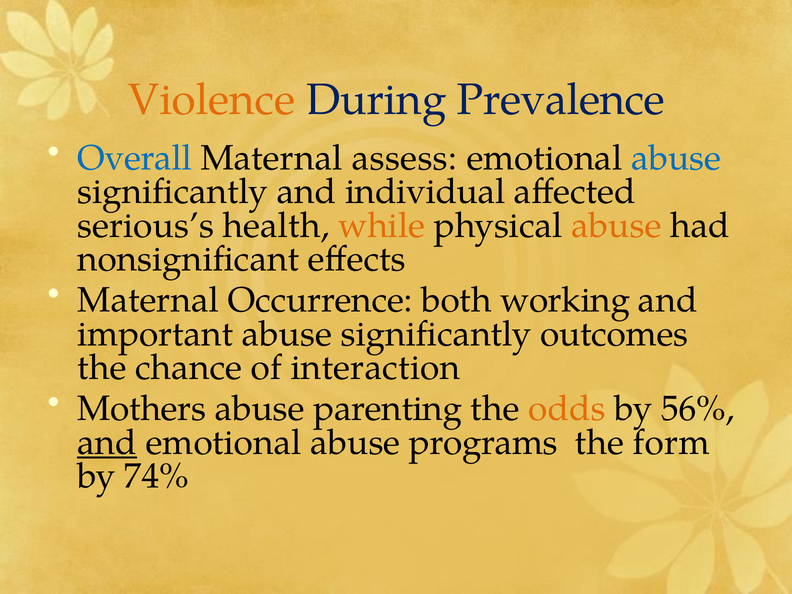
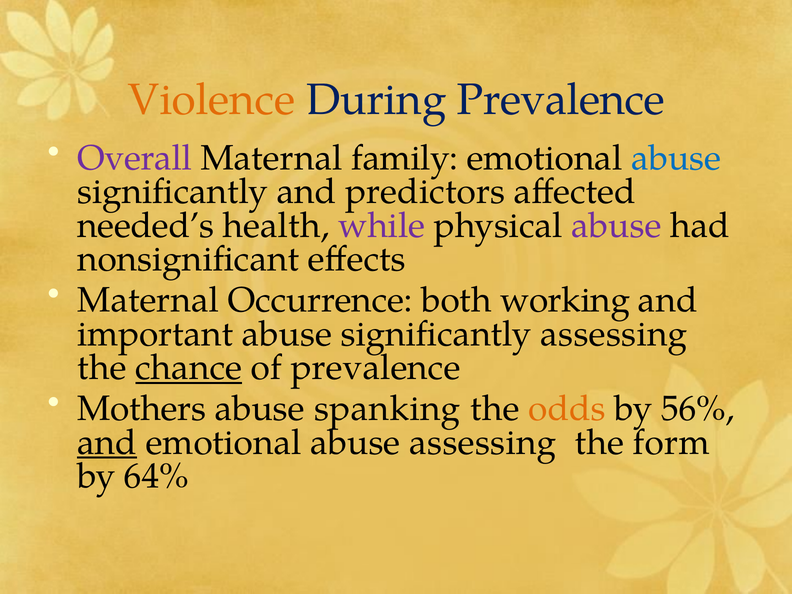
Overall colour: blue -> purple
assess: assess -> family
individual: individual -> predictors
serious’s: serious’s -> needed’s
while colour: orange -> purple
abuse at (616, 226) colour: orange -> purple
significantly outcomes: outcomes -> assessing
chance underline: none -> present
of interaction: interaction -> prevalence
parenting: parenting -> spanking
abuse programs: programs -> assessing
74%: 74% -> 64%
